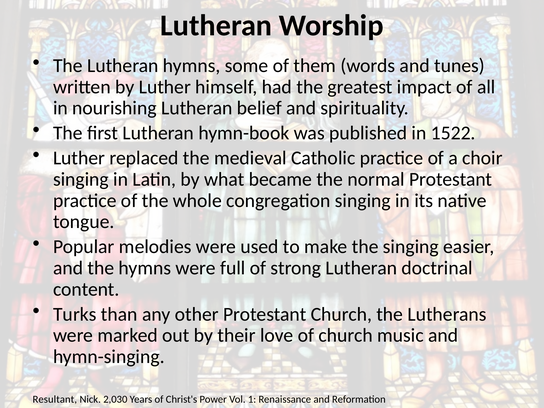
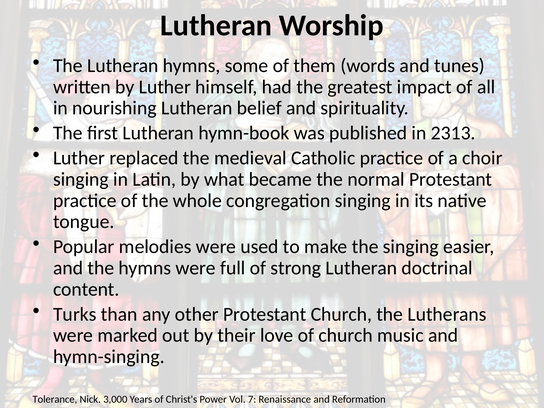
1522: 1522 -> 2313
Resultant: Resultant -> Tolerance
2,030: 2,030 -> 3,000
1: 1 -> 7
